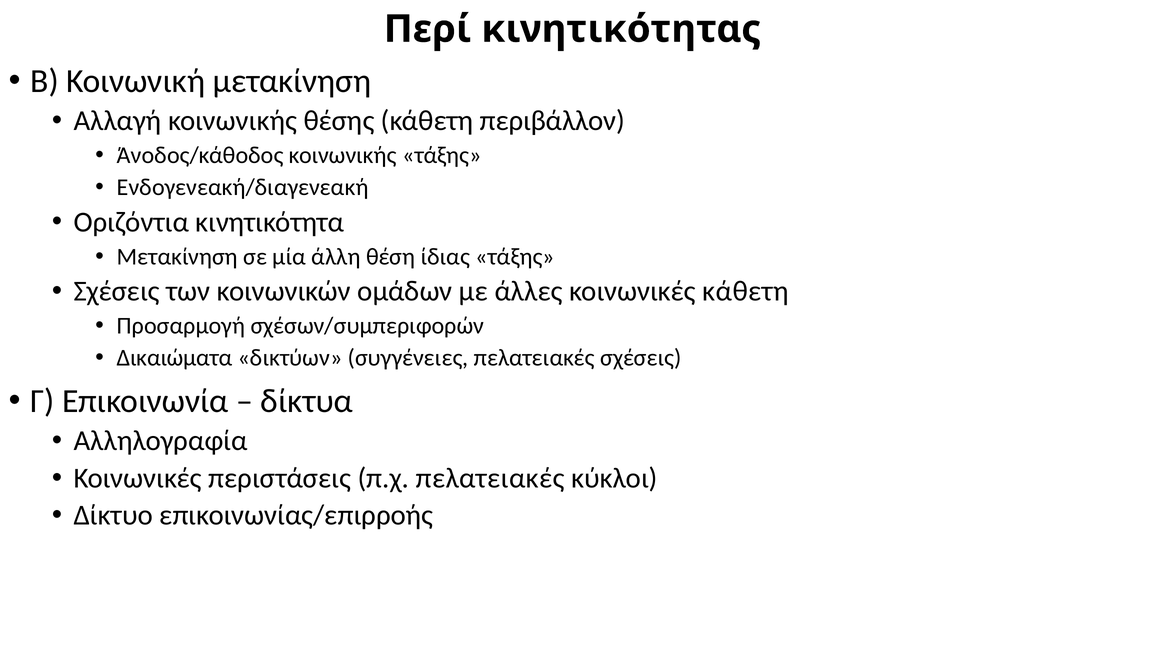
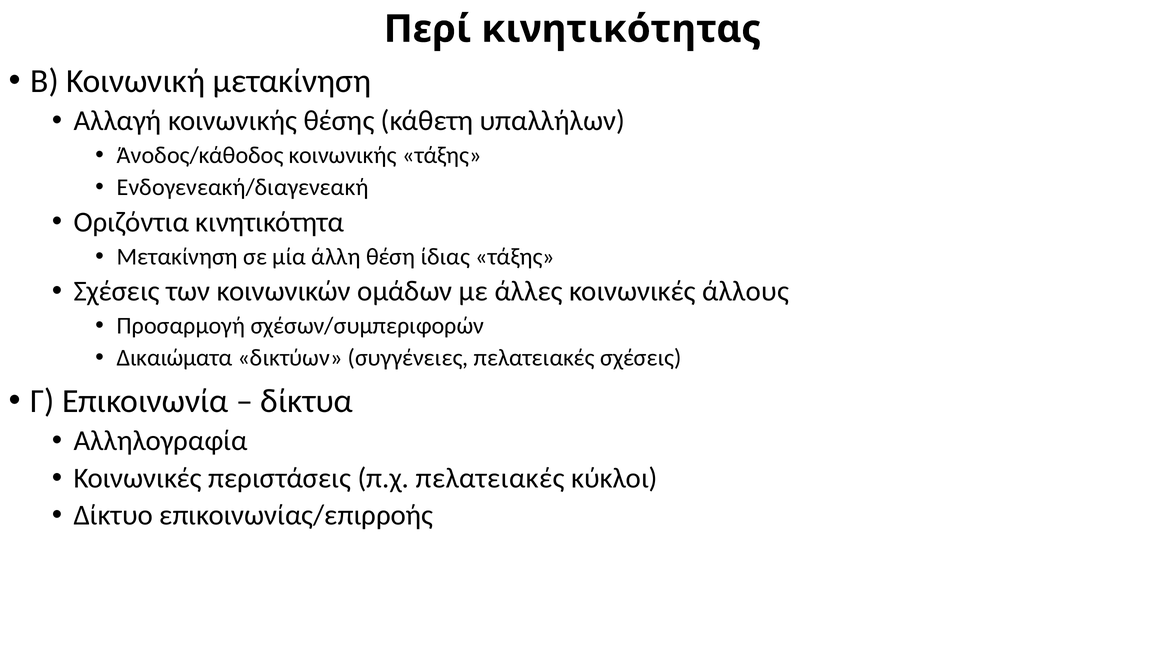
περιβάλλον: περιβάλλον -> υπαλλήλων
κοινωνικές κάθετη: κάθετη -> άλλους
